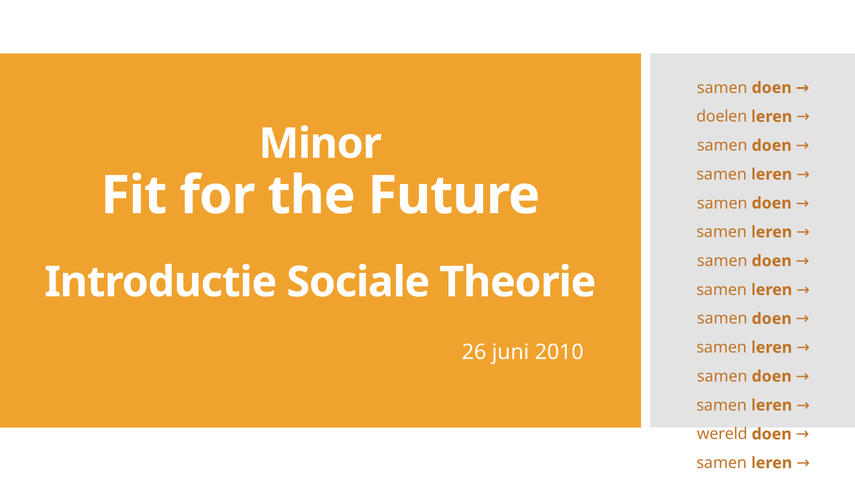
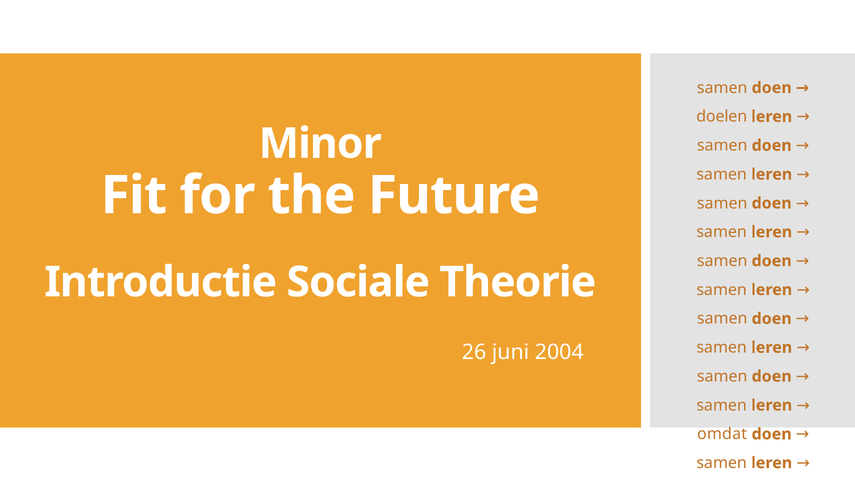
2010: 2010 -> 2004
wereld: wereld -> omdat
